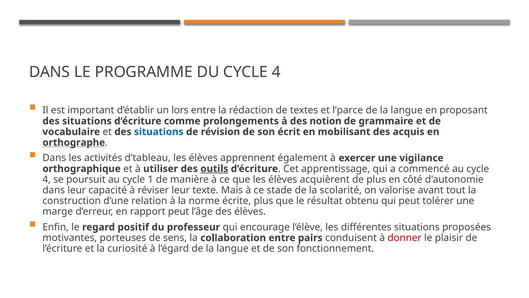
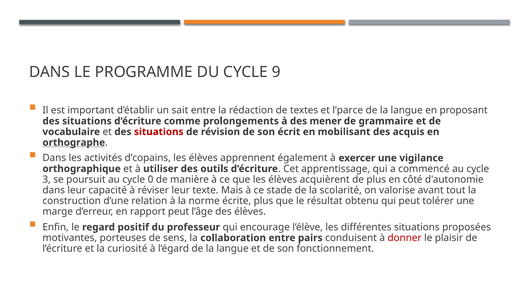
DU CYCLE 4: 4 -> 9
lors: lors -> sait
notion: notion -> mener
situations at (159, 132) colour: blue -> red
d’tableau: d’tableau -> d’copains
outils underline: present -> none
4 at (47, 179): 4 -> 3
1: 1 -> 0
